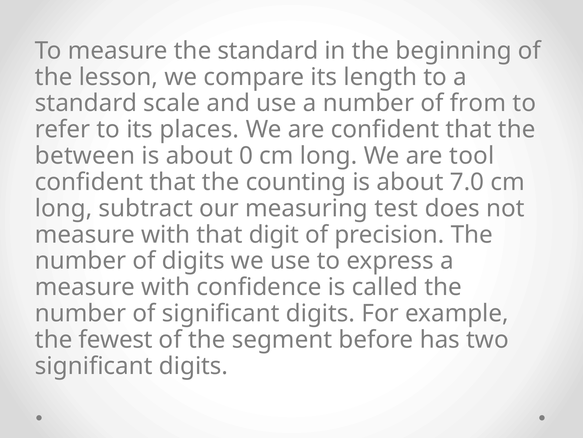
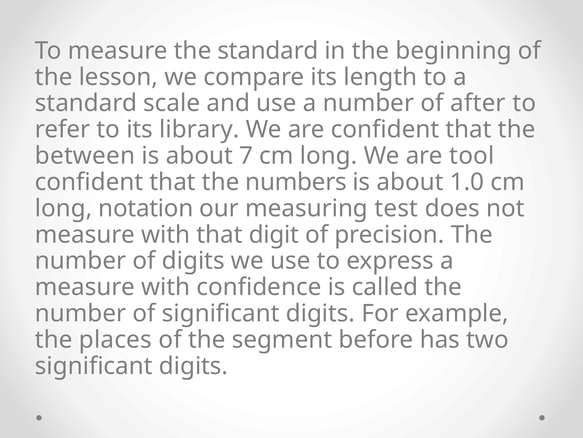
from: from -> after
places: places -> library
0: 0 -> 7
counting: counting -> numbers
7.0: 7.0 -> 1.0
subtract: subtract -> notation
fewest: fewest -> places
